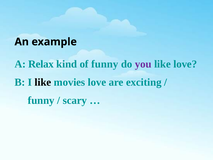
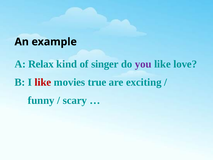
of funny: funny -> singer
like at (43, 82) colour: black -> red
movies love: love -> true
